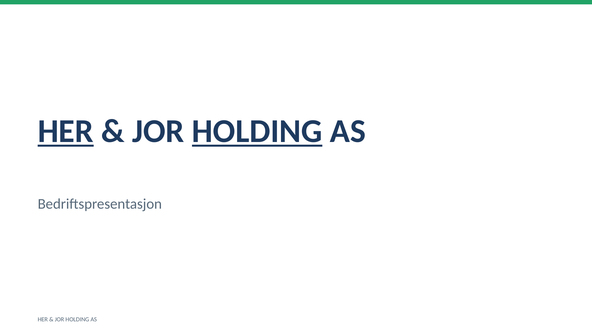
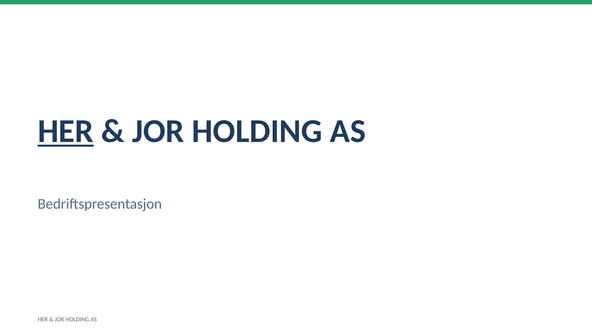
HOLDING at (257, 131) underline: present -> none
